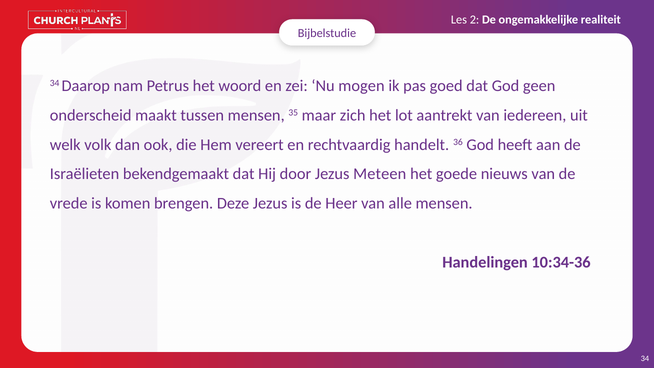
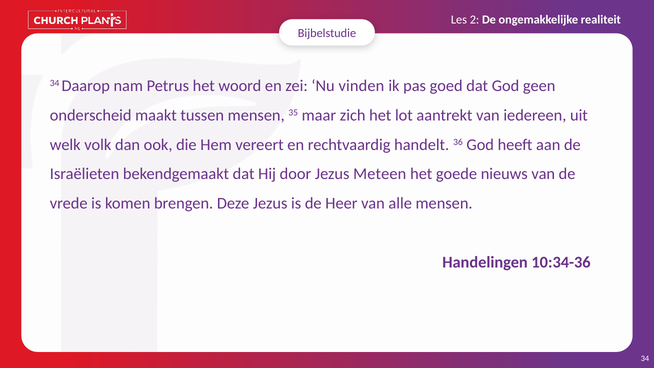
mogen: mogen -> vinden
